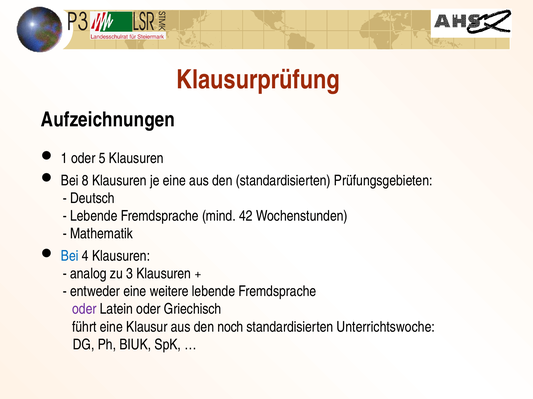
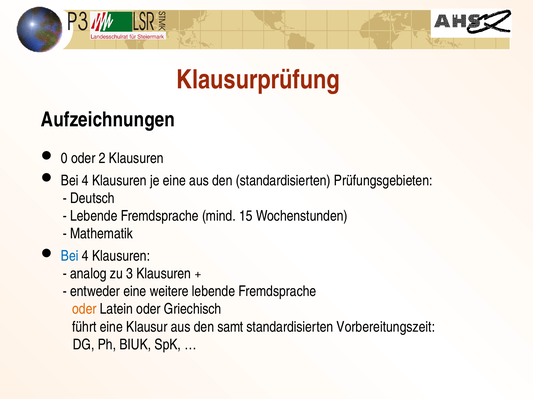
1: 1 -> 0
5: 5 -> 2
8 at (85, 181): 8 -> 4
42: 42 -> 15
oder at (84, 310) colour: purple -> orange
noch: noch -> samt
Unterrichtswoche: Unterrichtswoche -> Vorbereitungszeit
